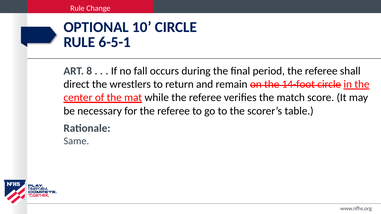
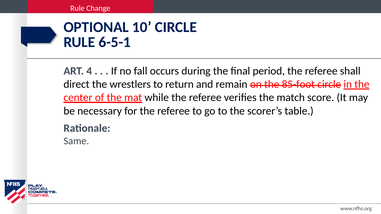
8: 8 -> 4
14-foot: 14-foot -> 85-foot
